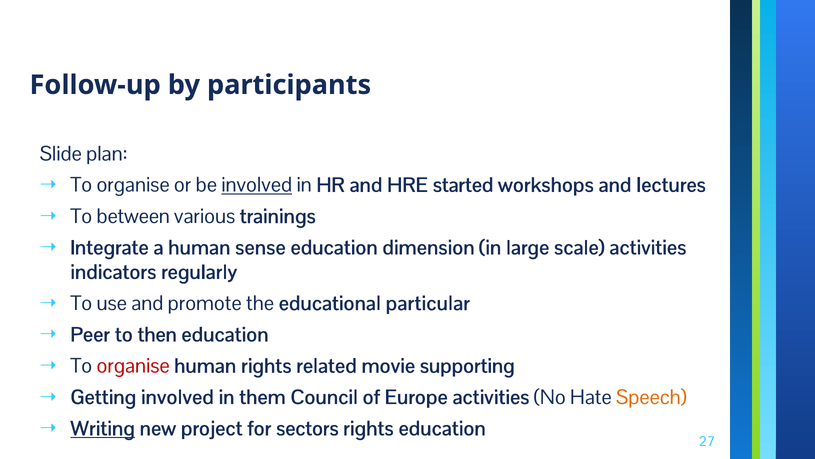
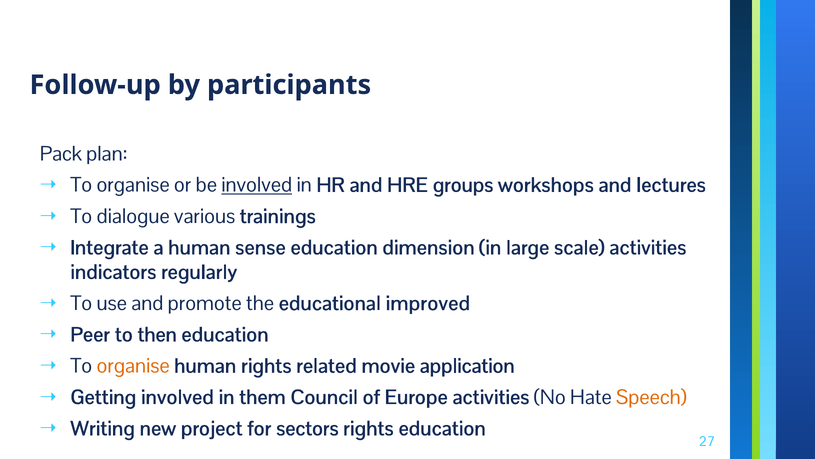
Slide: Slide -> Pack
started: started -> groups
between: between -> dialogue
particular: particular -> improved
organise at (133, 366) colour: red -> orange
supporting: supporting -> application
Writing underline: present -> none
